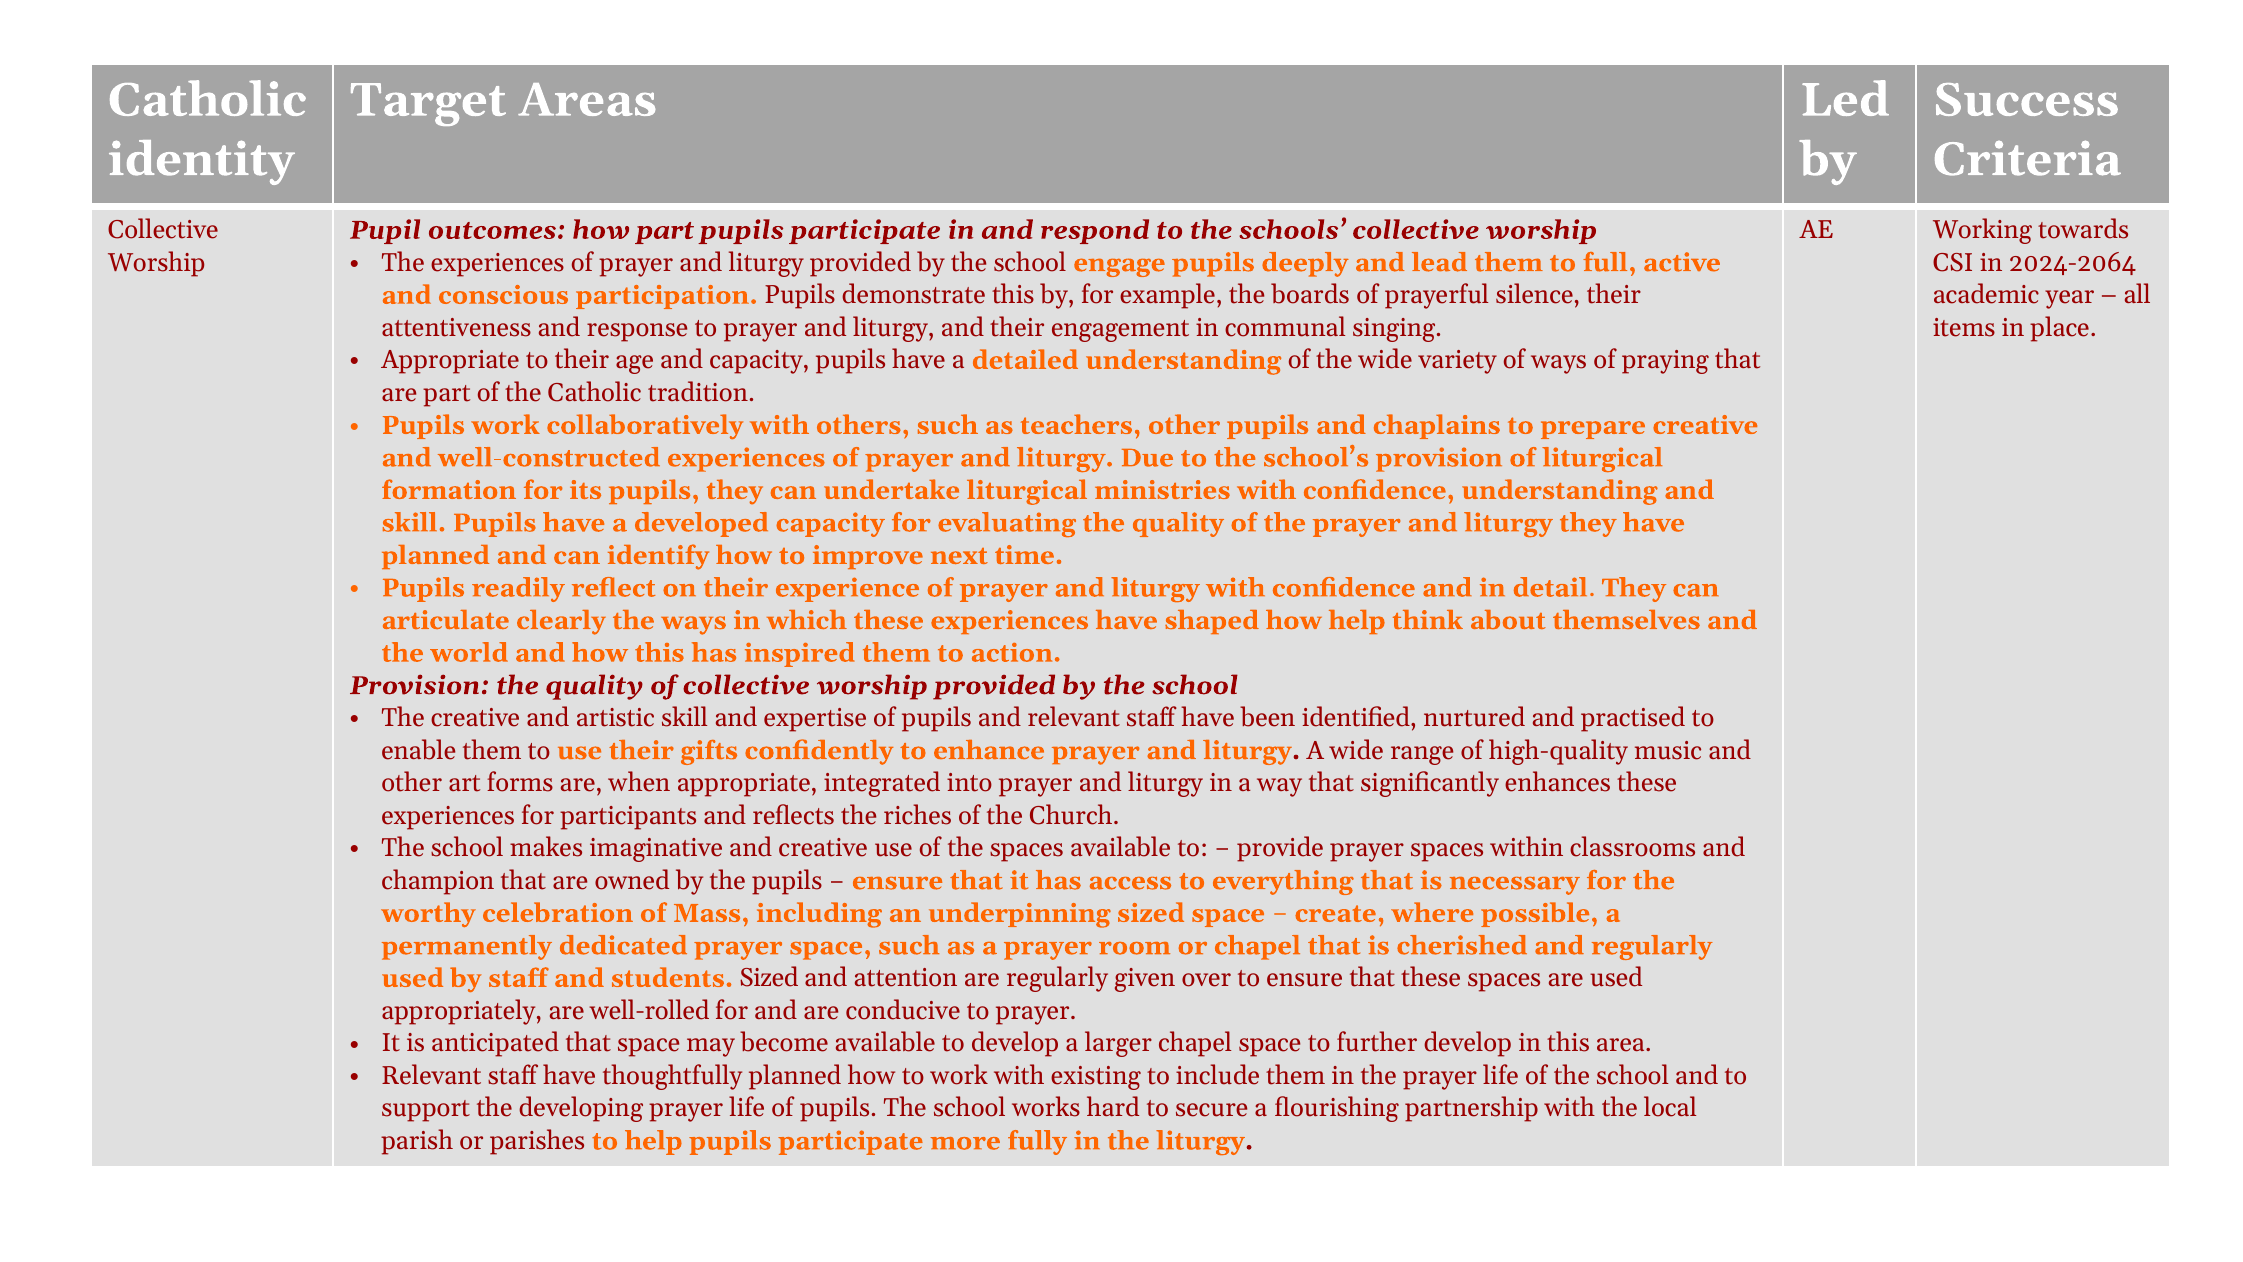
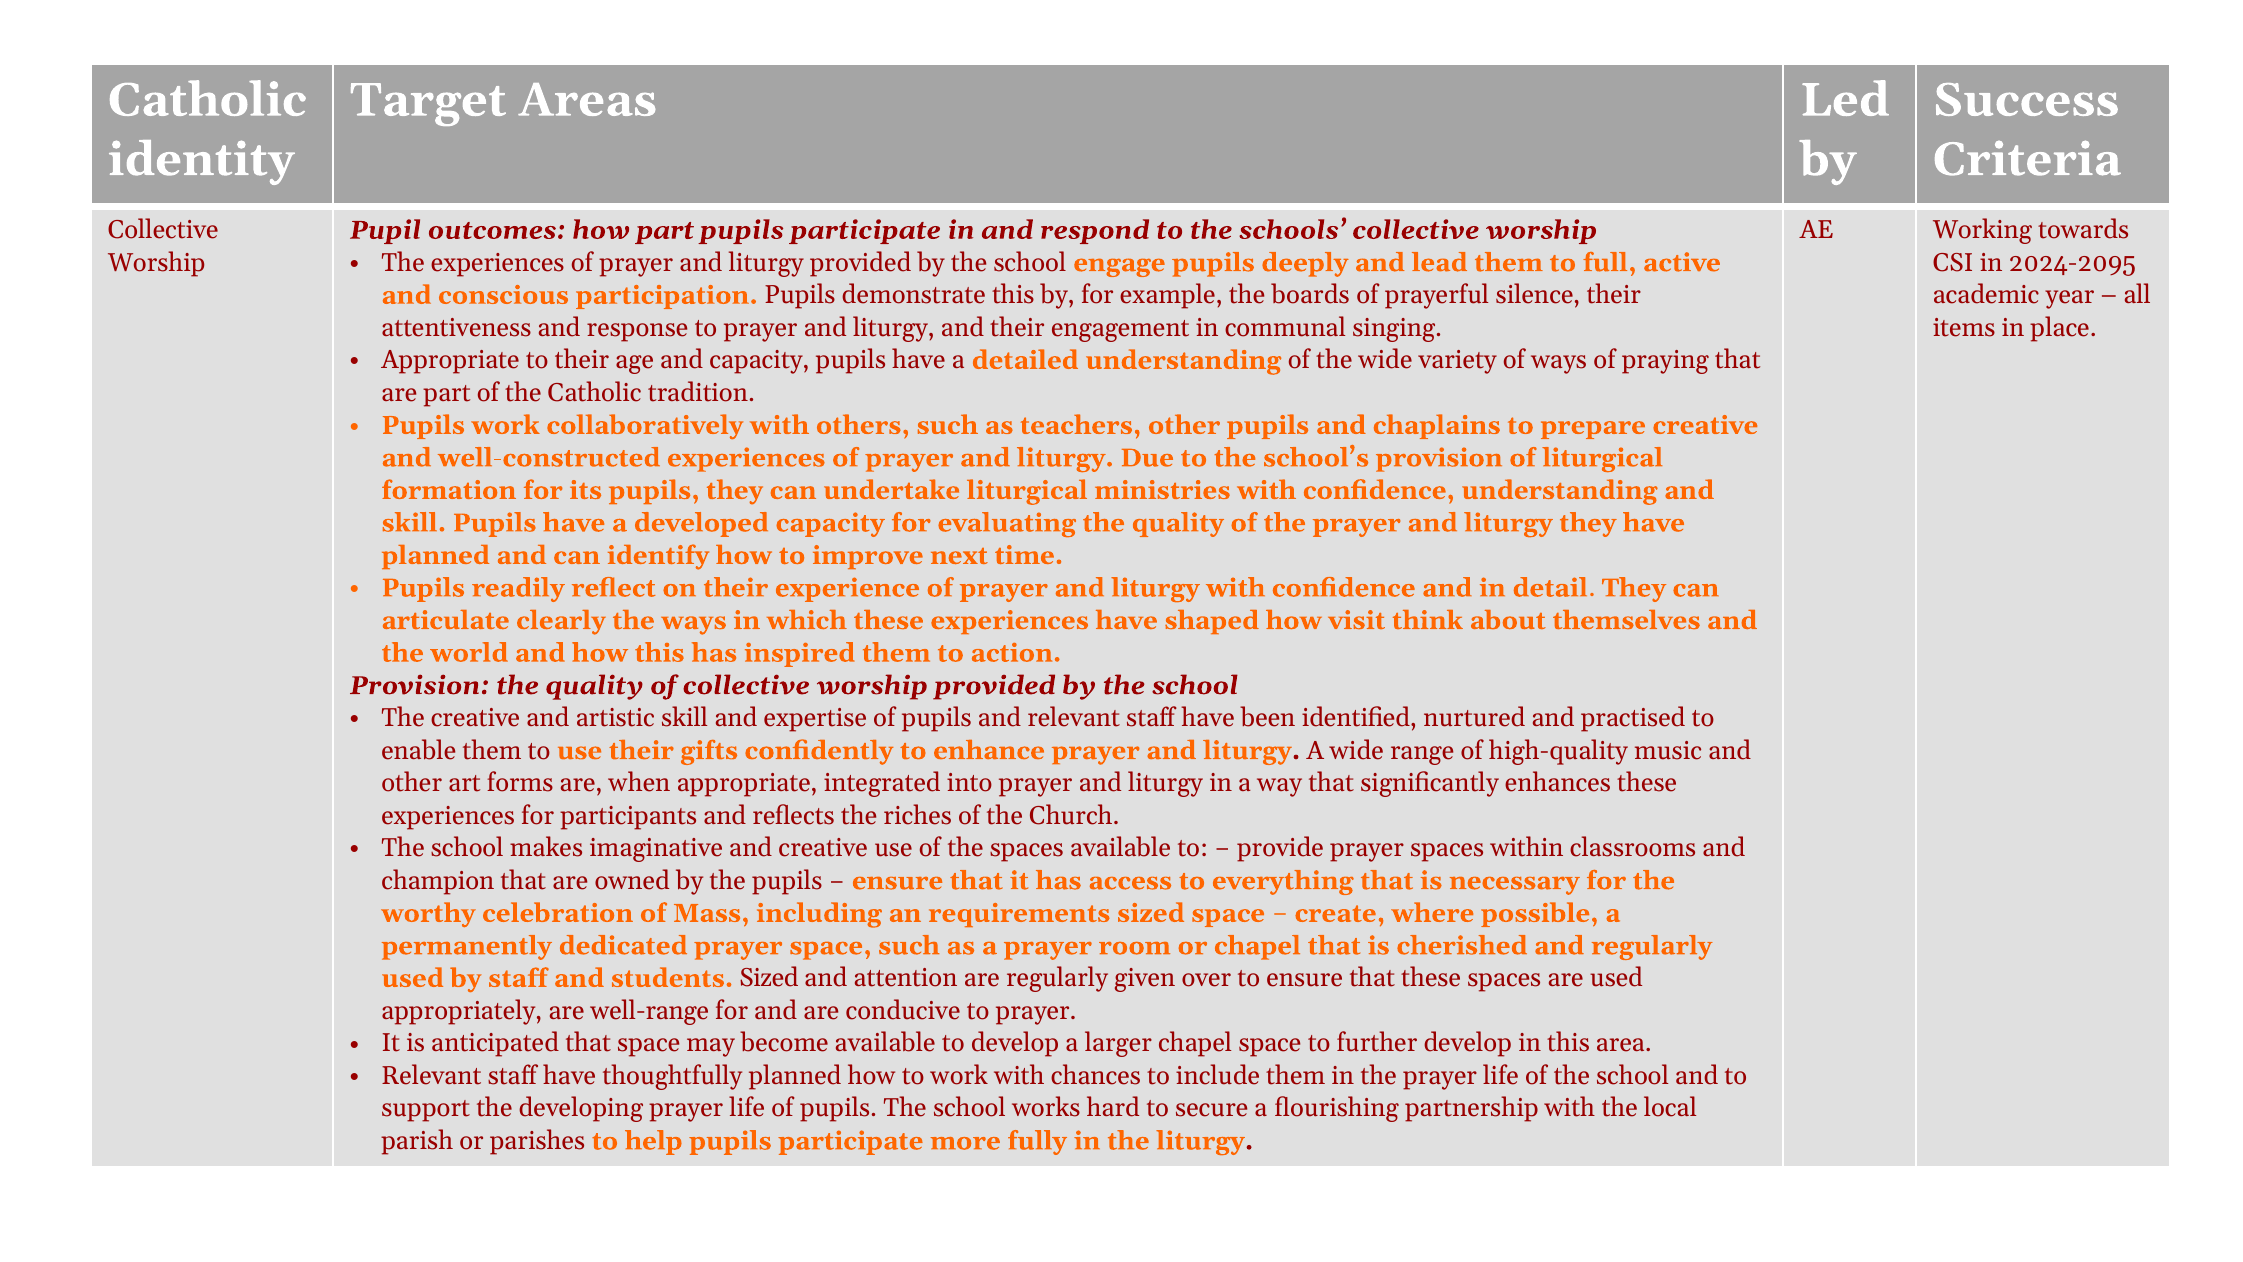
2024-2064: 2024-2064 -> 2024-2095
how help: help -> visit
underpinning: underpinning -> requirements
well-rolled: well-rolled -> well-range
existing: existing -> chances
